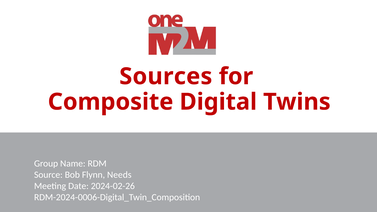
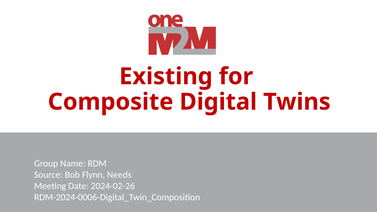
Sources: Sources -> Existing
